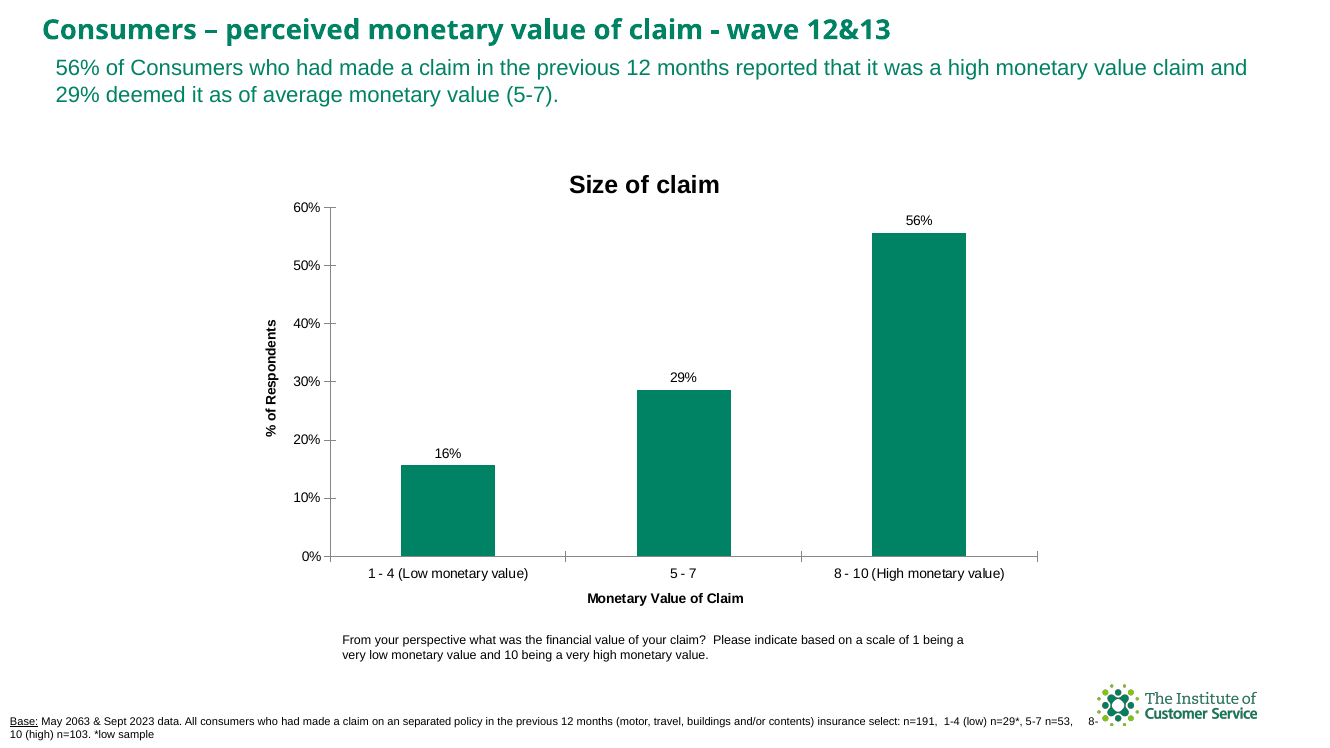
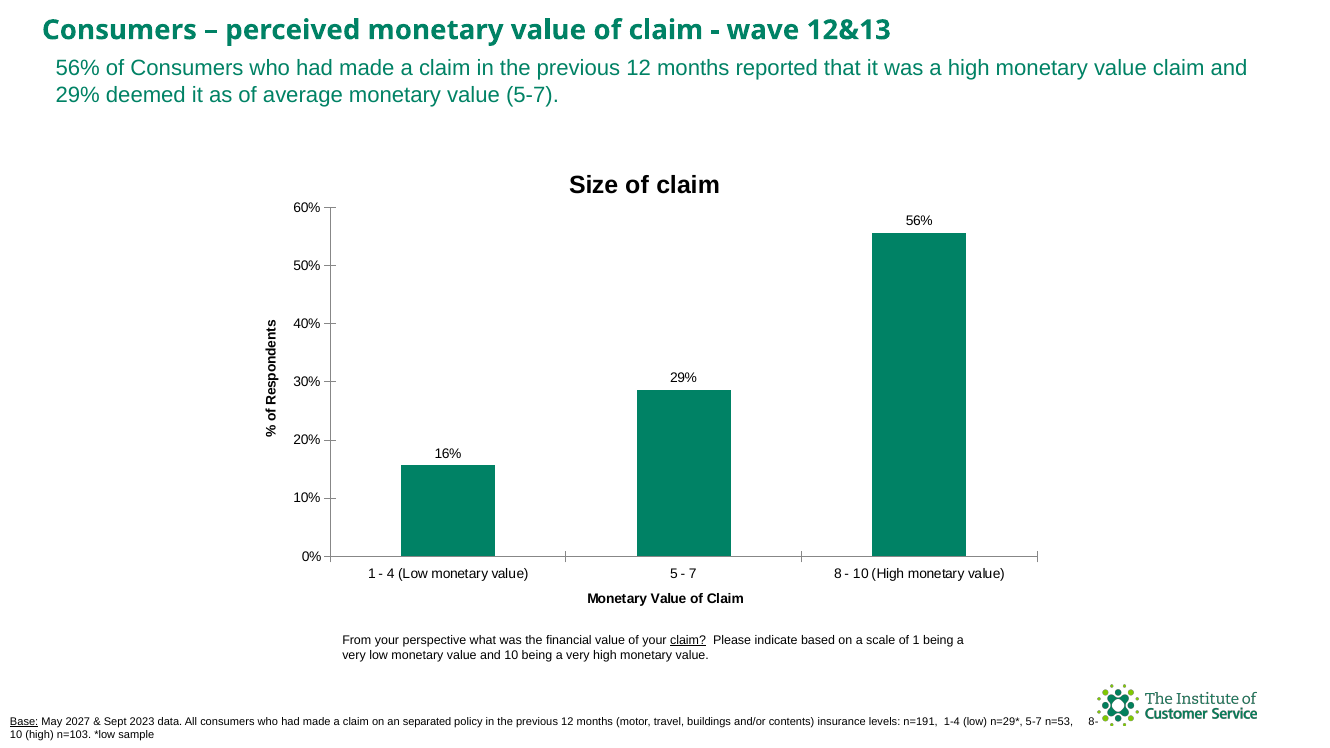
claim at (688, 640) underline: none -> present
2063: 2063 -> 2027
select: select -> levels
